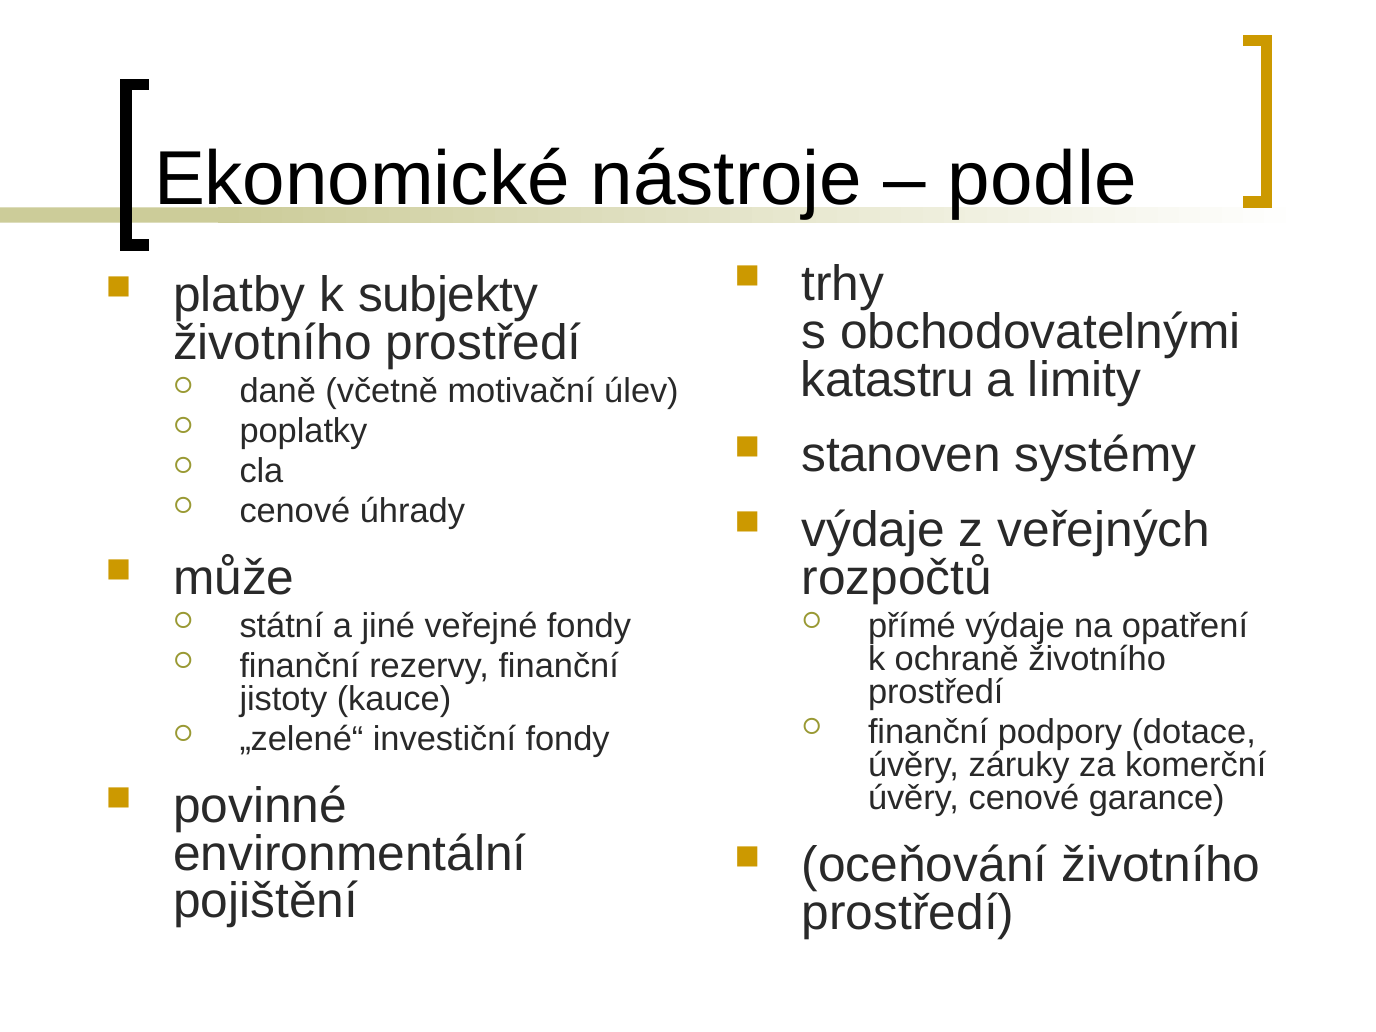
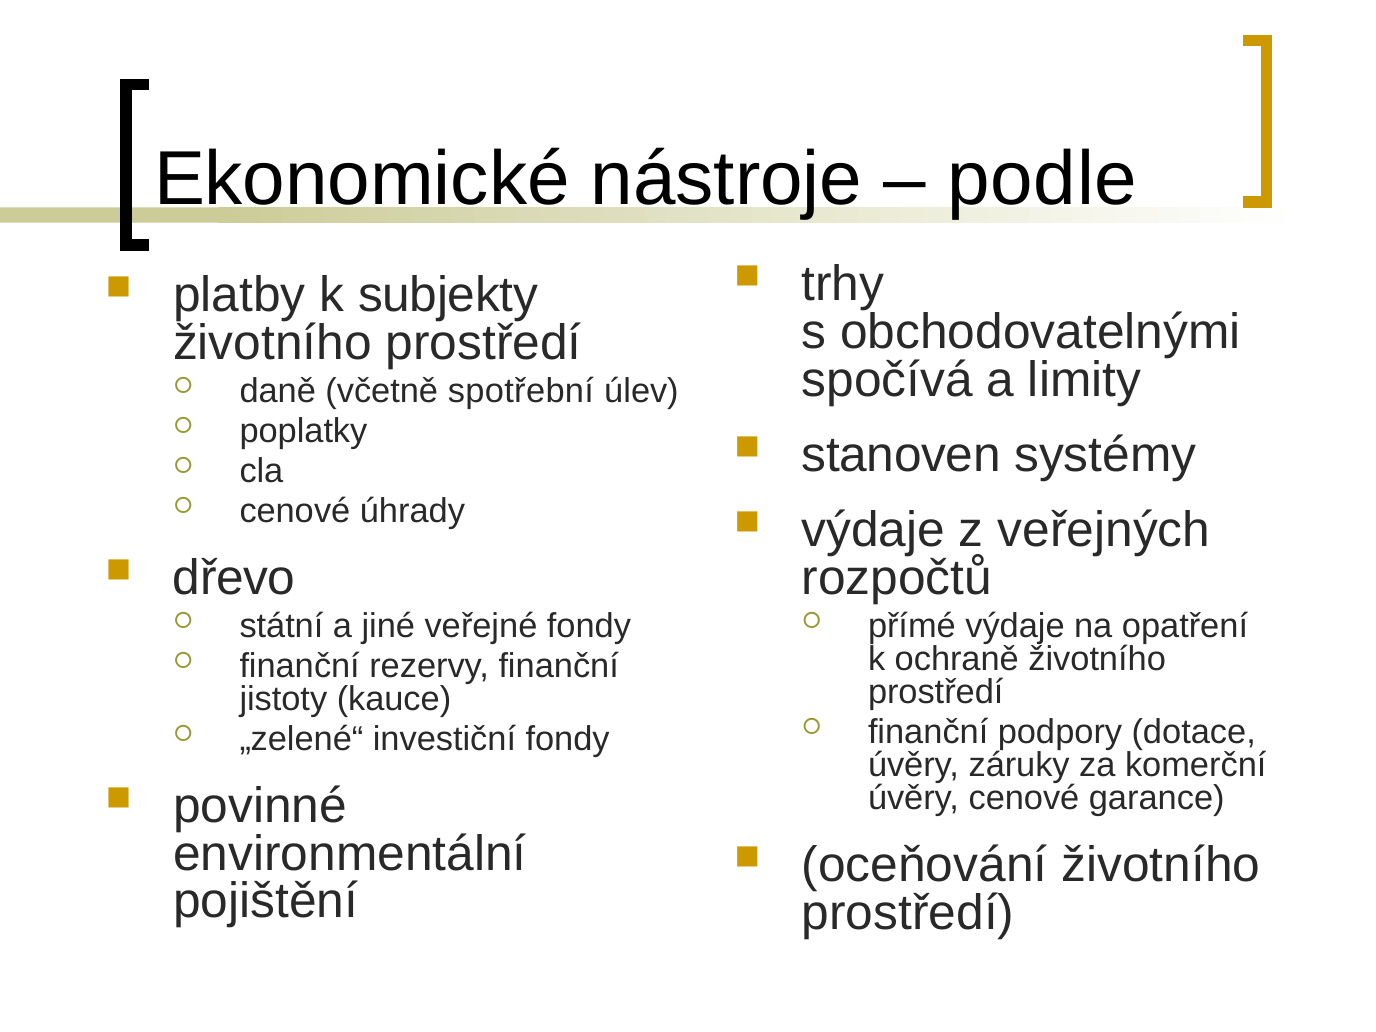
katastru: katastru -> spočívá
motivační: motivační -> spotřební
může: může -> dřevo
